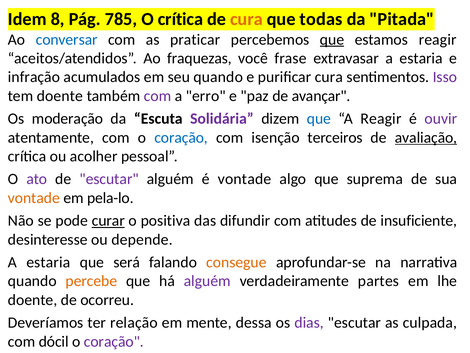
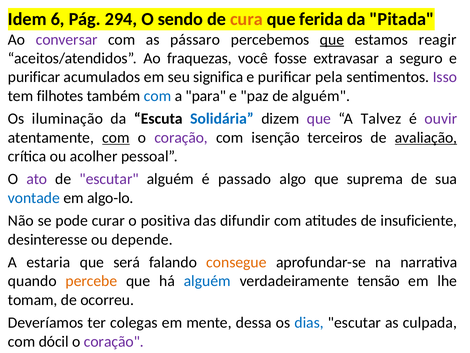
8: 8 -> 6
785: 785 -> 294
O crítica: crítica -> sendo
todas: todas -> ferida
conversar colour: blue -> purple
praticar: praticar -> pássaro
frase: frase -> fosse
extravasar a estaria: estaria -> seguro
infração at (34, 77): infração -> purificar
seu quando: quando -> significa
purificar cura: cura -> pela
tem doente: doente -> filhotes
com at (158, 96) colour: purple -> blue
erro: erro -> para
de avançar: avançar -> alguém
moderação: moderação -> iluminação
Solidária colour: purple -> blue
que at (319, 119) colour: blue -> purple
A Reagir: Reagir -> Talvez
com at (116, 137) underline: none -> present
coração at (181, 137) colour: blue -> purple
é vontade: vontade -> passado
vontade at (34, 198) colour: orange -> blue
pela-lo: pela-lo -> algo-lo
curar underline: present -> none
alguém at (207, 281) colour: purple -> blue
partes: partes -> tensão
doente at (33, 300): doente -> tomam
relação: relação -> colegas
dias colour: purple -> blue
